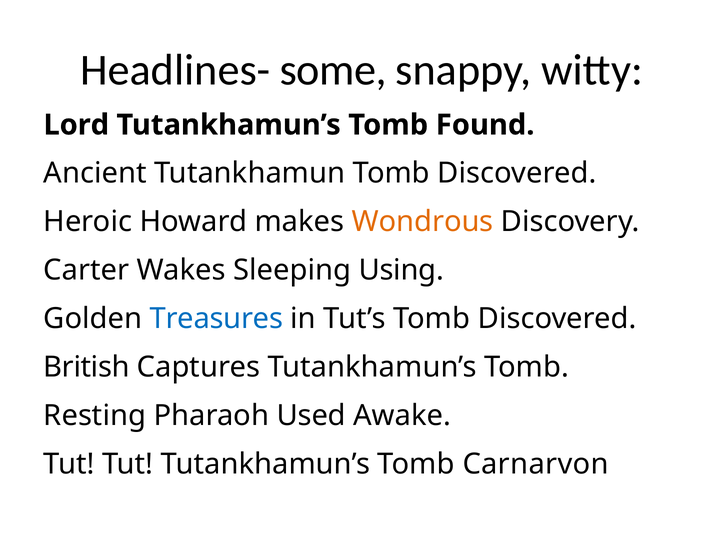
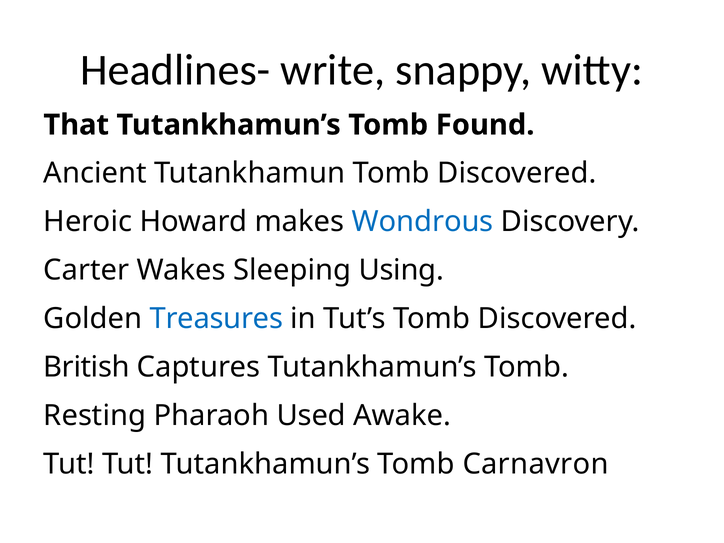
some: some -> write
Lord: Lord -> That
Wondrous colour: orange -> blue
Carnarvon: Carnarvon -> Carnavron
